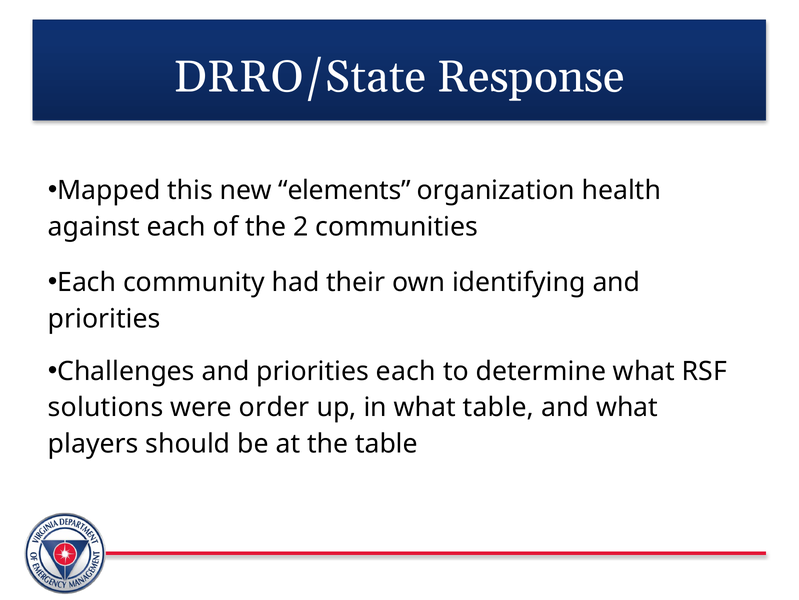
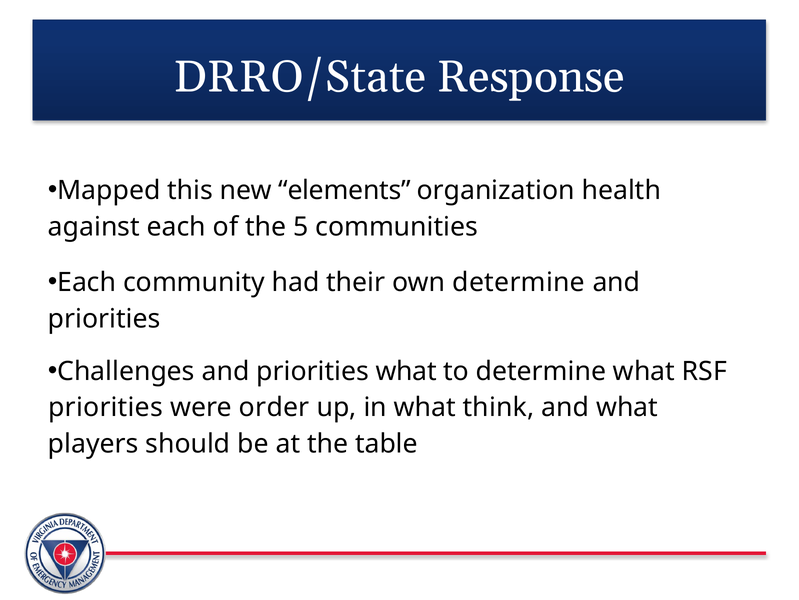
2: 2 -> 5
own identifying: identifying -> determine
priorities each: each -> what
solutions at (106, 407): solutions -> priorities
what table: table -> think
